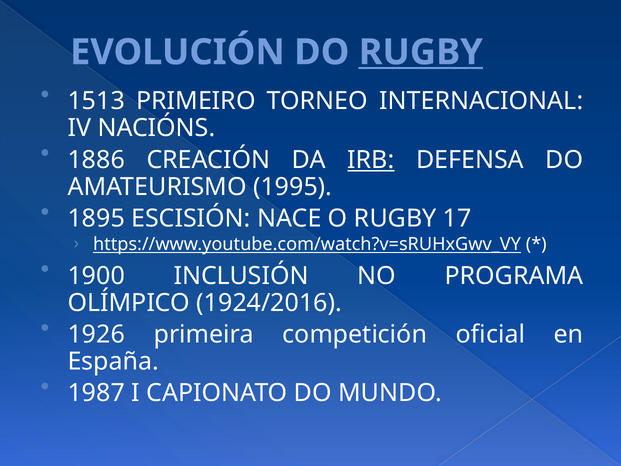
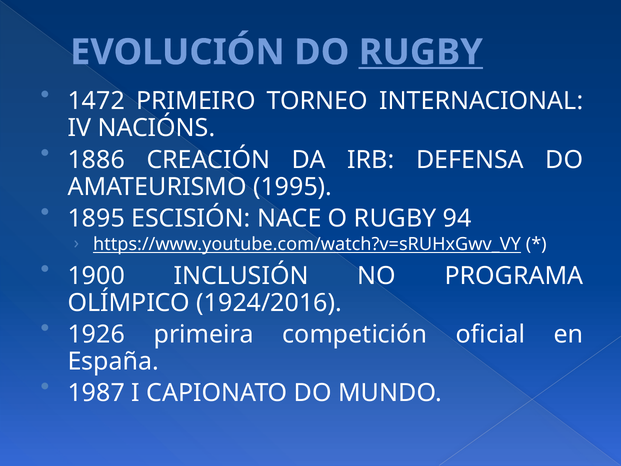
1513: 1513 -> 1472
IRB underline: present -> none
17: 17 -> 94
